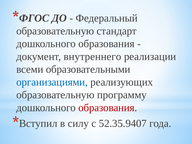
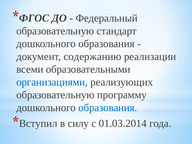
внутреннего: внутреннего -> содержанию
образования at (108, 108) colour: red -> blue
52.35.9407: 52.35.9407 -> 01.03.2014
